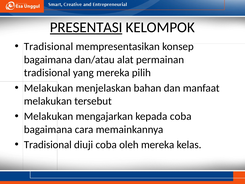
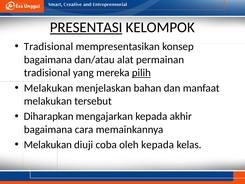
pilih underline: none -> present
Melakukan at (49, 116): Melakukan -> Diharapkan
kepada coba: coba -> akhir
Tradisional at (48, 145): Tradisional -> Melakukan
oleh mereka: mereka -> kepada
